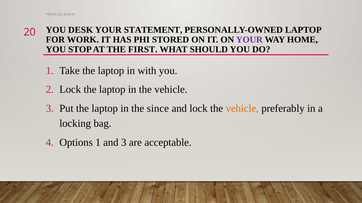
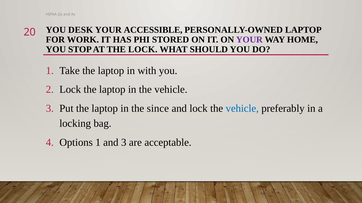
STATEMENT: STATEMENT -> ACCESSIBLE
THE FIRST: FIRST -> LOCK
vehicle at (242, 109) colour: orange -> blue
